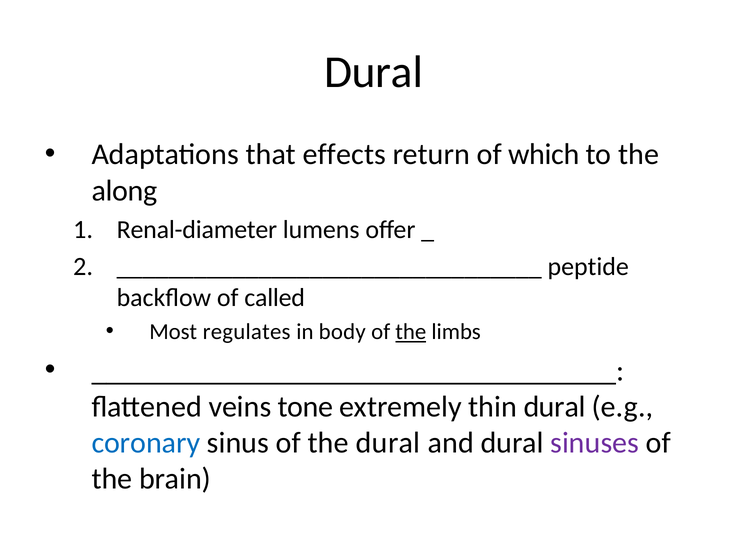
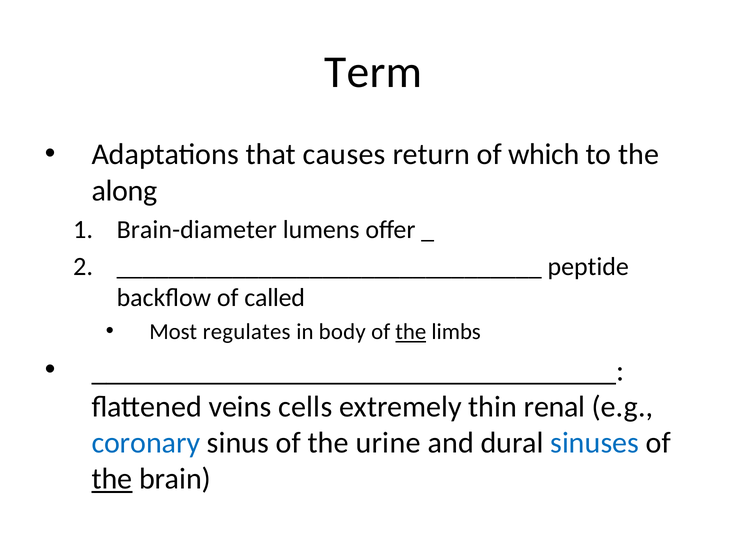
Dural at (374, 72): Dural -> Term
effects: effects -> causes
Renal-diameter: Renal-diameter -> Brain-diameter
tone: tone -> cells
thin dural: dural -> renal
the dural: dural -> urine
sinuses colour: purple -> blue
the at (112, 479) underline: none -> present
